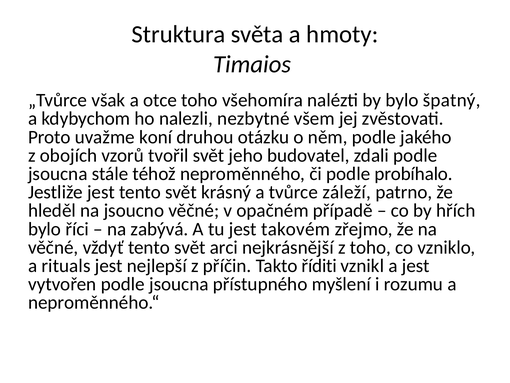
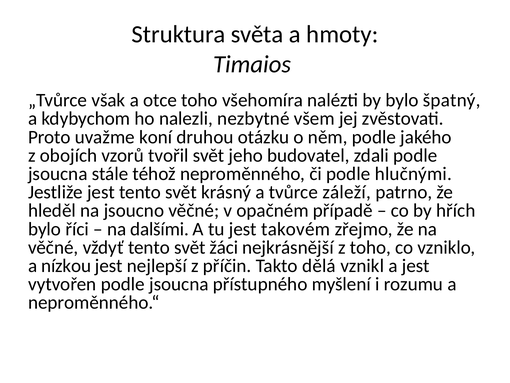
probíhalo: probíhalo -> hlučnými
zabývá: zabývá -> dalšími
arci: arci -> žáci
rituals: rituals -> nízkou
říditi: říditi -> dělá
